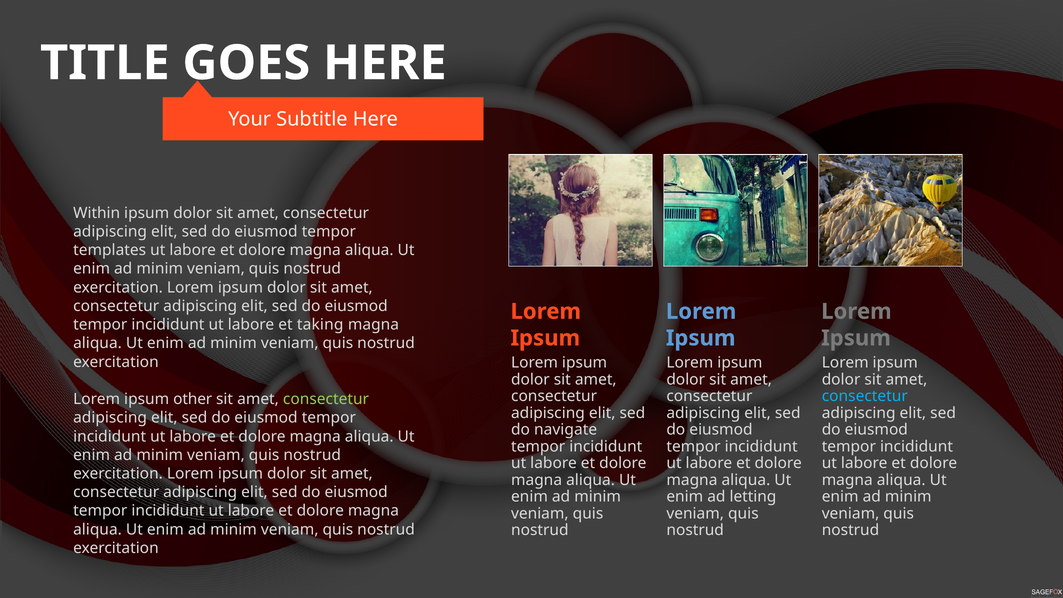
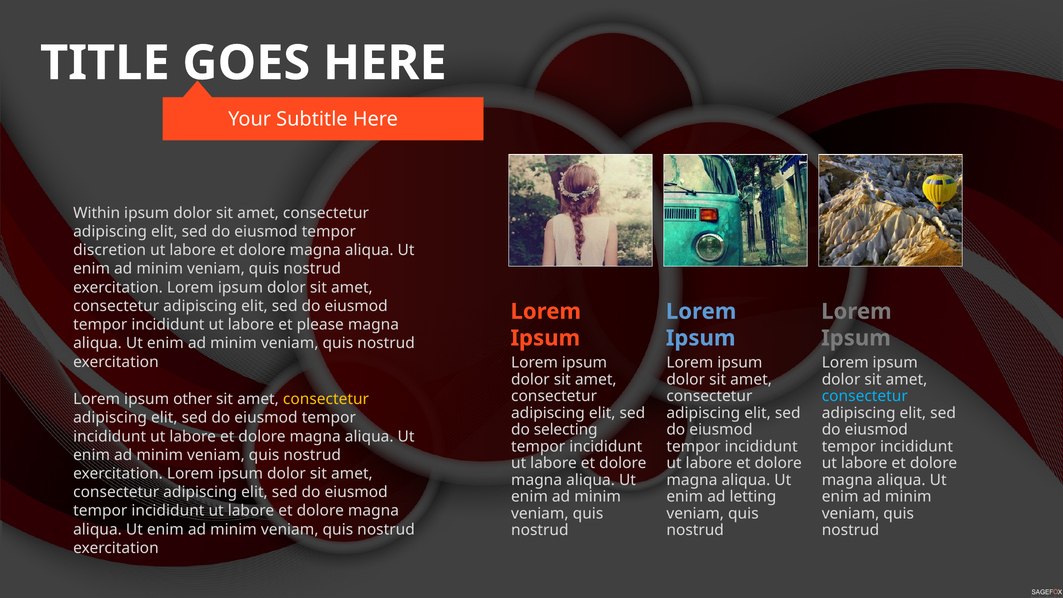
templates: templates -> discretion
taking: taking -> please
consectetur at (326, 399) colour: light green -> yellow
navigate: navigate -> selecting
